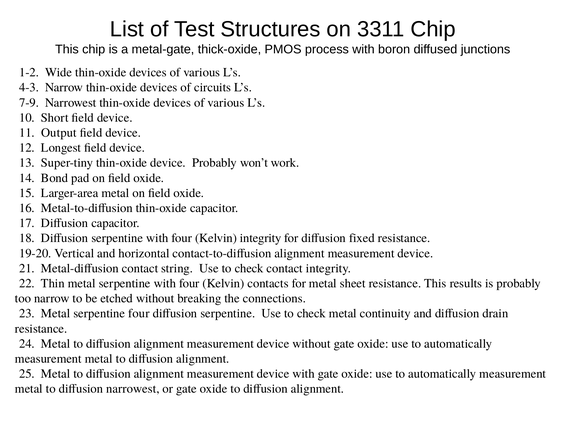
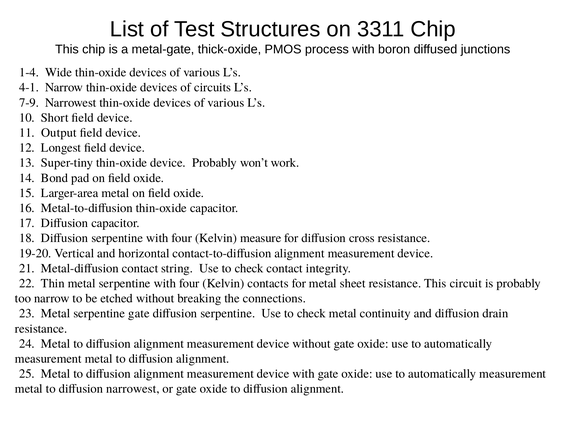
1-2: 1-2 -> 1-4
4-3: 4-3 -> 4-1
Kelvin integrity: integrity -> measure
fixed: fixed -> cross
results: results -> circuit
serpentine four: four -> gate
